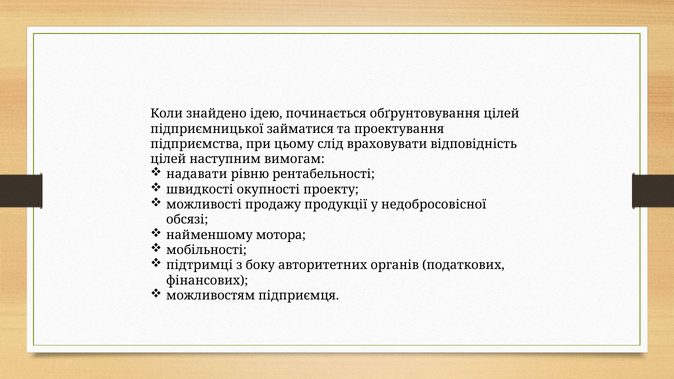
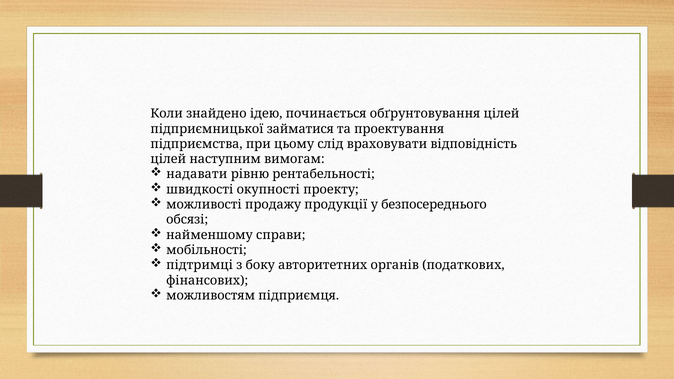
недобросовісної: недобросовісної -> безпосереднього
мотора: мотора -> справи
